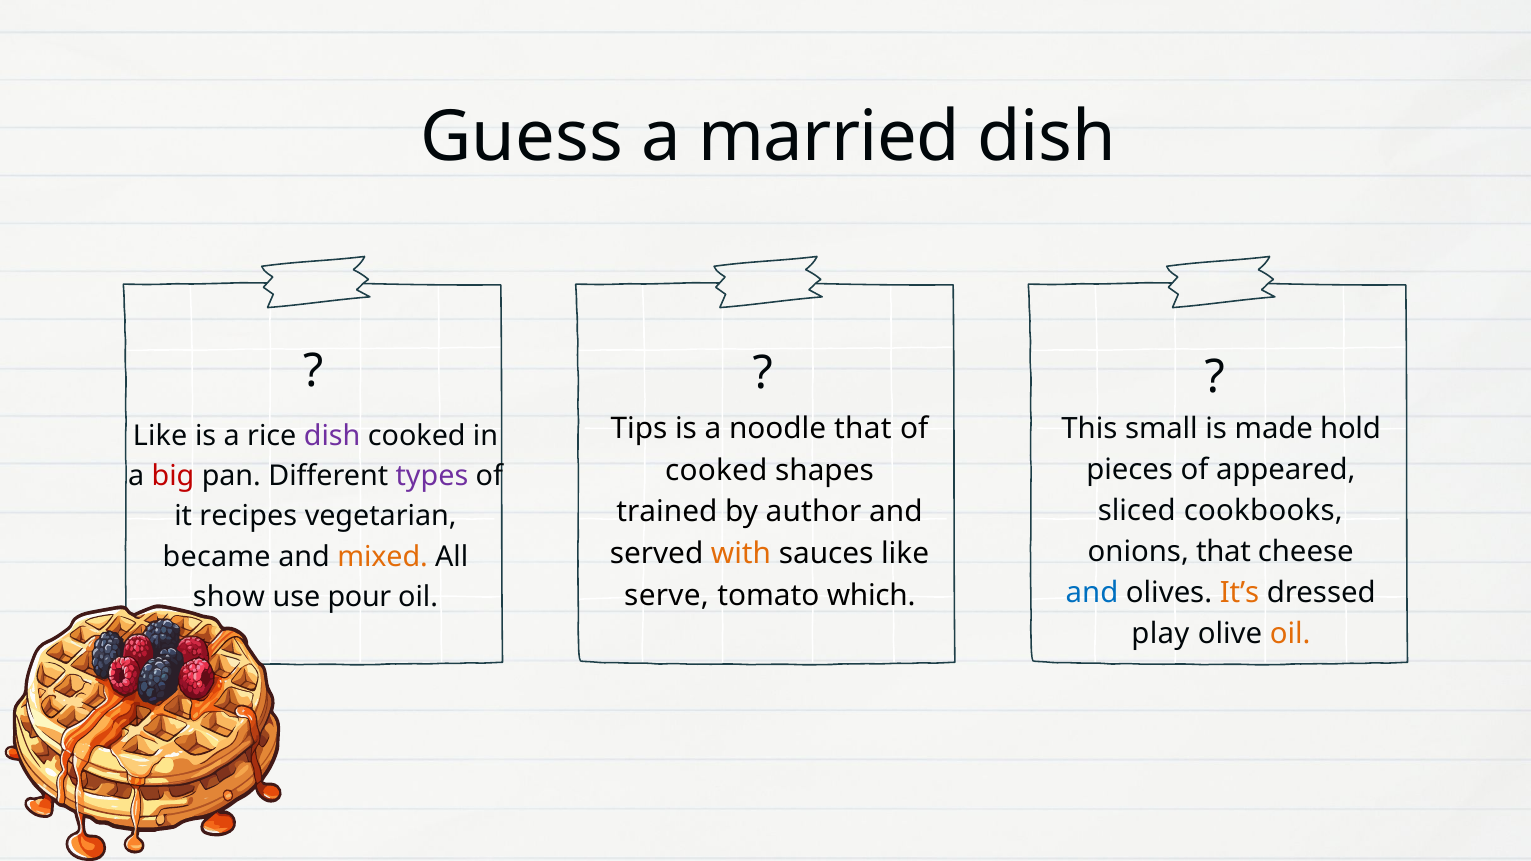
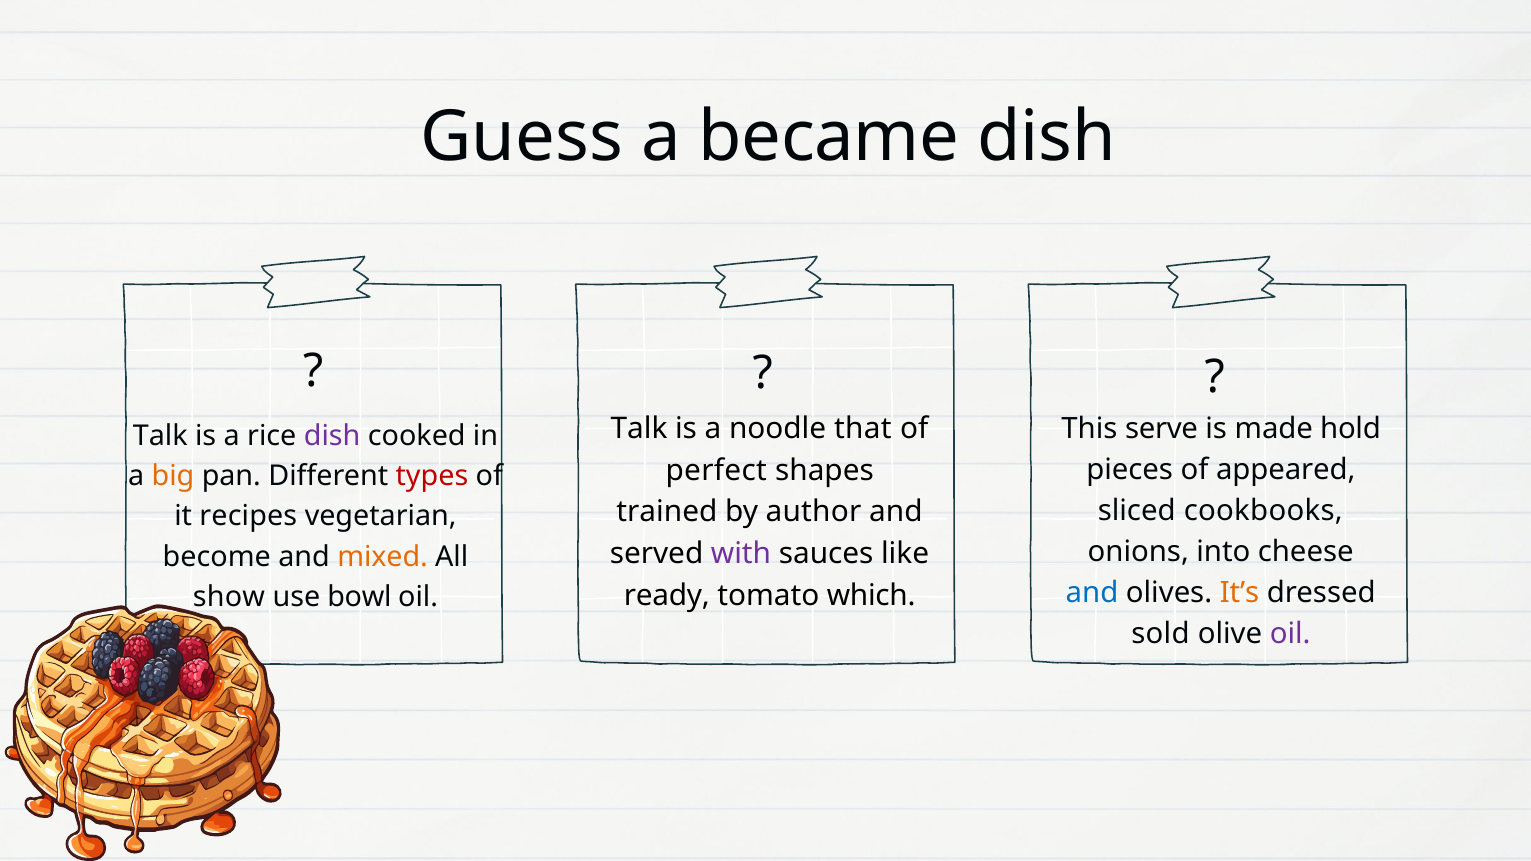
married: married -> became
Tips at (639, 429): Tips -> Talk
small: small -> serve
Like at (160, 436): Like -> Talk
cooked at (716, 470): cooked -> perfect
big colour: red -> orange
types colour: purple -> red
onions that: that -> into
with colour: orange -> purple
became: became -> become
serve: serve -> ready
pour: pour -> bowl
play: play -> sold
oil at (1290, 634) colour: orange -> purple
